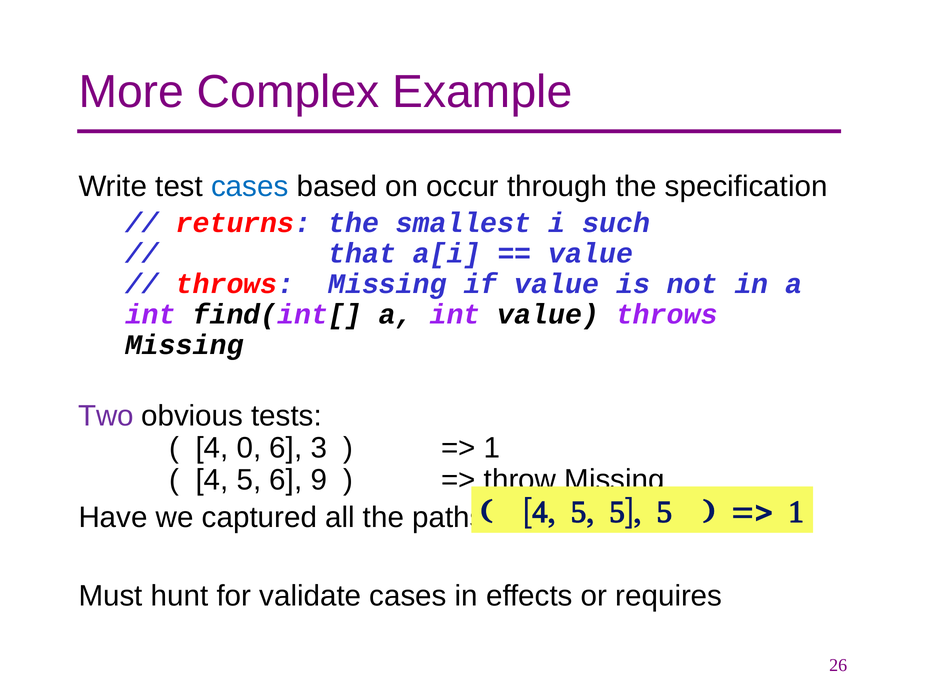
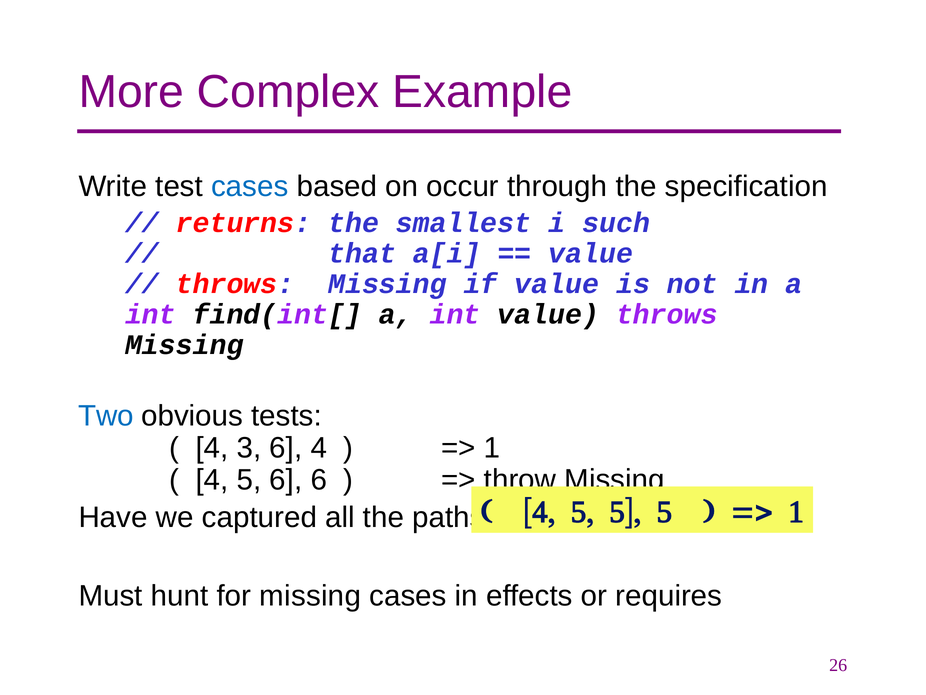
Two colour: purple -> blue
0: 0 -> 3
6 3: 3 -> 4
6 9: 9 -> 6
for validate: validate -> missing
